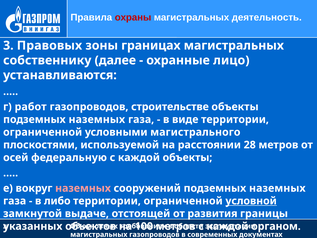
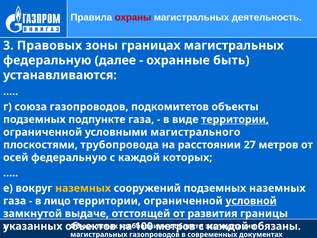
собственнику at (47, 60): собственнику -> федеральную
лицо: лицо -> быть
работ: работ -> союза
строительстве: строительстве -> подкомитетов
наземных at (97, 119): наземных -> подпункте
территории at (235, 119) underline: none -> present
используемой: используемой -> трубопровода
28: 28 -> 27
каждой объекты: объекты -> которых
наземных at (83, 188) colour: pink -> yellow
либо: либо -> лицо
органом: органом -> обязаны
